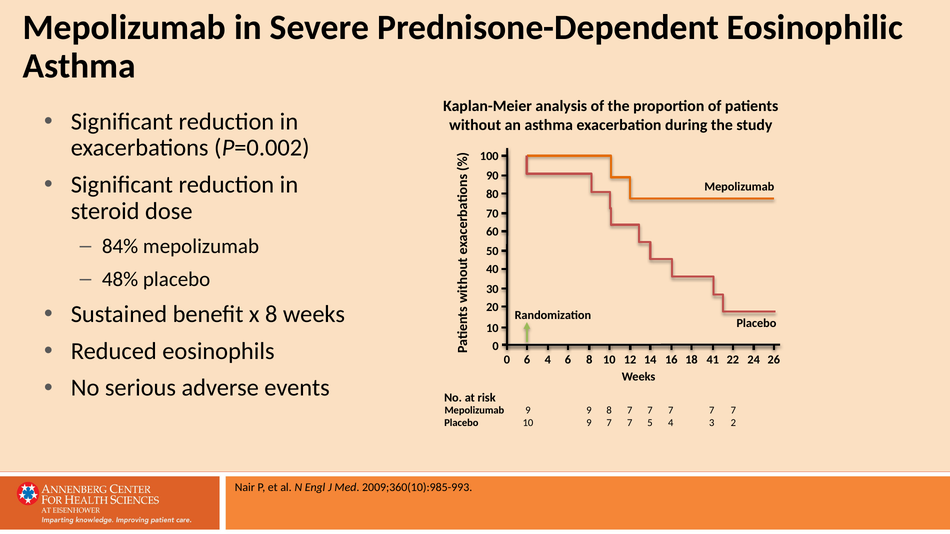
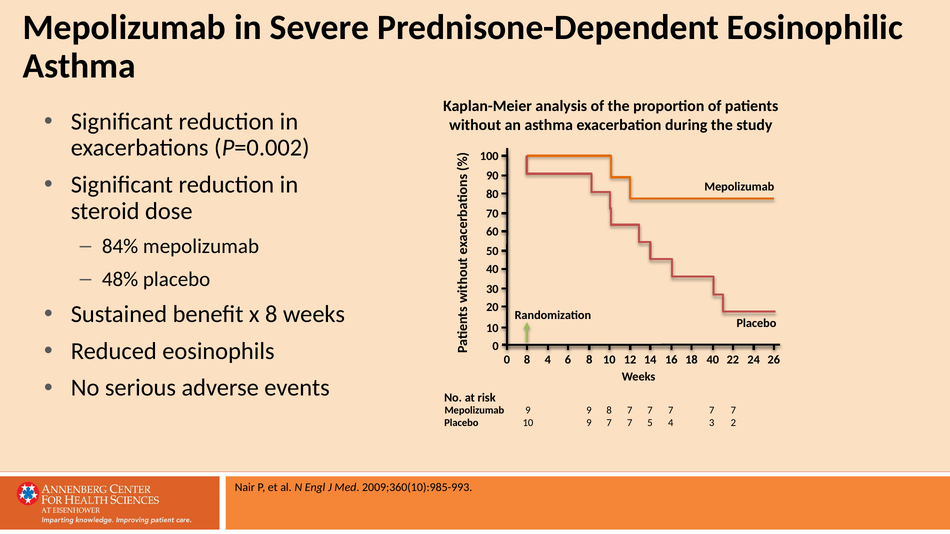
0 6: 6 -> 8
18 41: 41 -> 40
